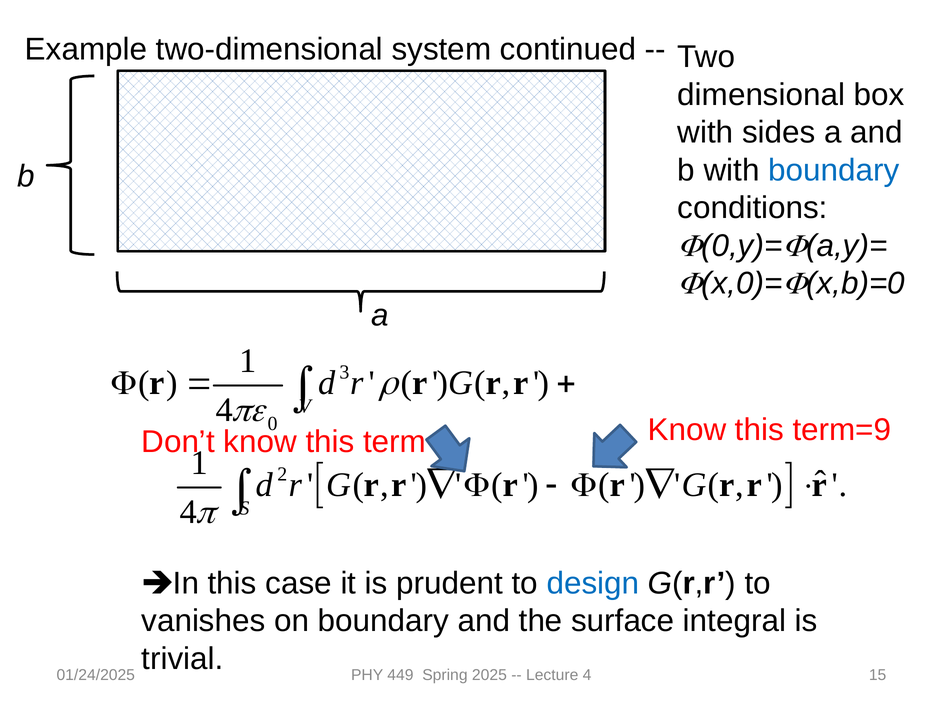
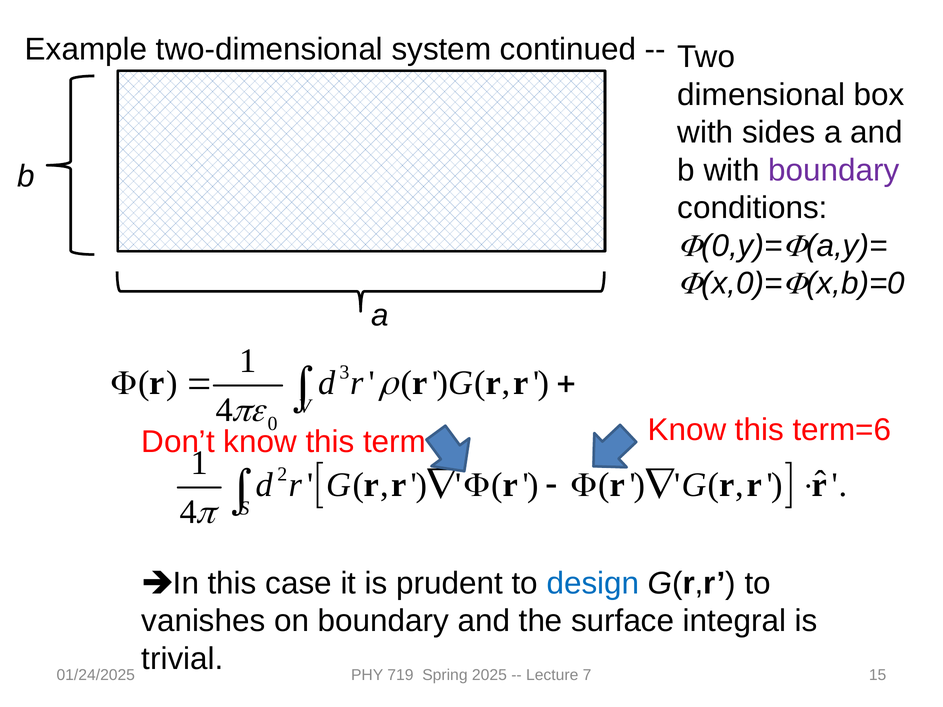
boundary at (834, 170) colour: blue -> purple
term=9: term=9 -> term=6
449: 449 -> 719
Lecture 4: 4 -> 7
